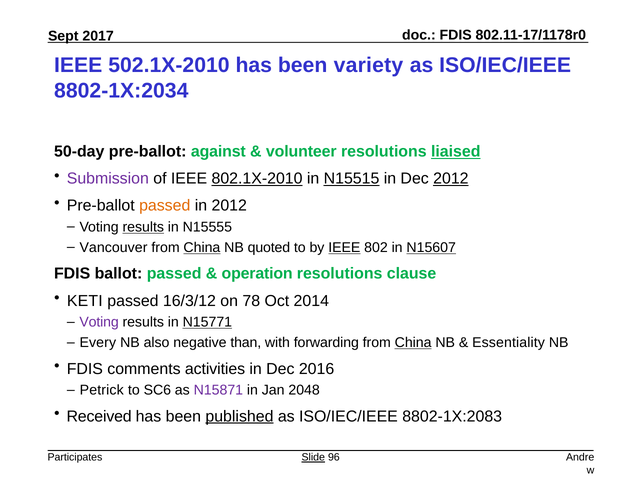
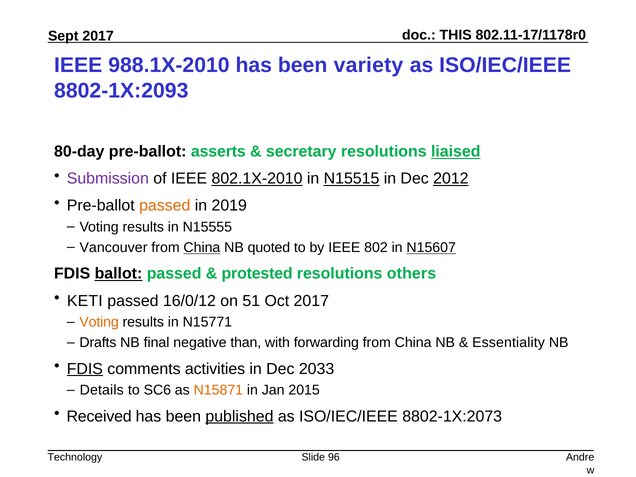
FDIS at (456, 35): FDIS -> THIS
502.1X-2010: 502.1X-2010 -> 988.1X-2010
8802-1X:2034: 8802-1X:2034 -> 8802-1X:2093
50-day: 50-day -> 80-day
against: against -> asserts
volunteer: volunteer -> secretary
in 2012: 2012 -> 2019
results at (143, 227) underline: present -> none
IEEE at (344, 248) underline: present -> none
ballot underline: none -> present
operation: operation -> protested
clause: clause -> others
16/3/12: 16/3/12 -> 16/0/12
78: 78 -> 51
Oct 2014: 2014 -> 2017
Voting at (99, 322) colour: purple -> orange
N15771 underline: present -> none
Every: Every -> Drafts
also: also -> final
China at (413, 343) underline: present -> none
FDIS at (85, 369) underline: none -> present
2016: 2016 -> 2033
Petrick: Petrick -> Details
N15871 colour: purple -> orange
2048: 2048 -> 2015
8802-1X:2083: 8802-1X:2083 -> 8802-1X:2073
Participates: Participates -> Technology
Slide underline: present -> none
